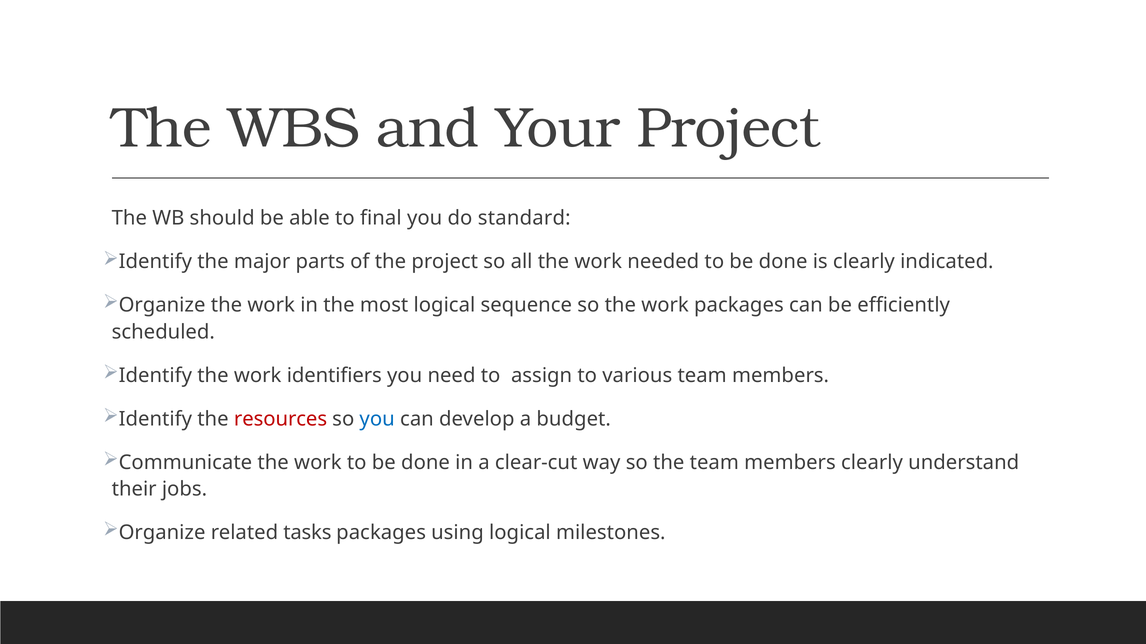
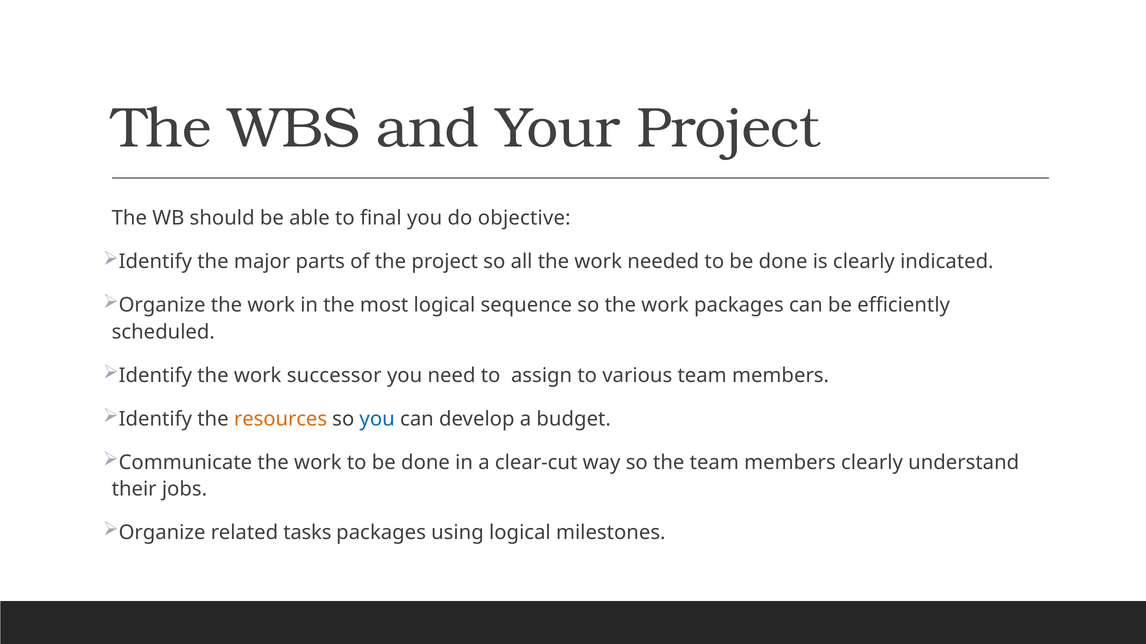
standard: standard -> objective
identifiers: identifiers -> successor
resources colour: red -> orange
